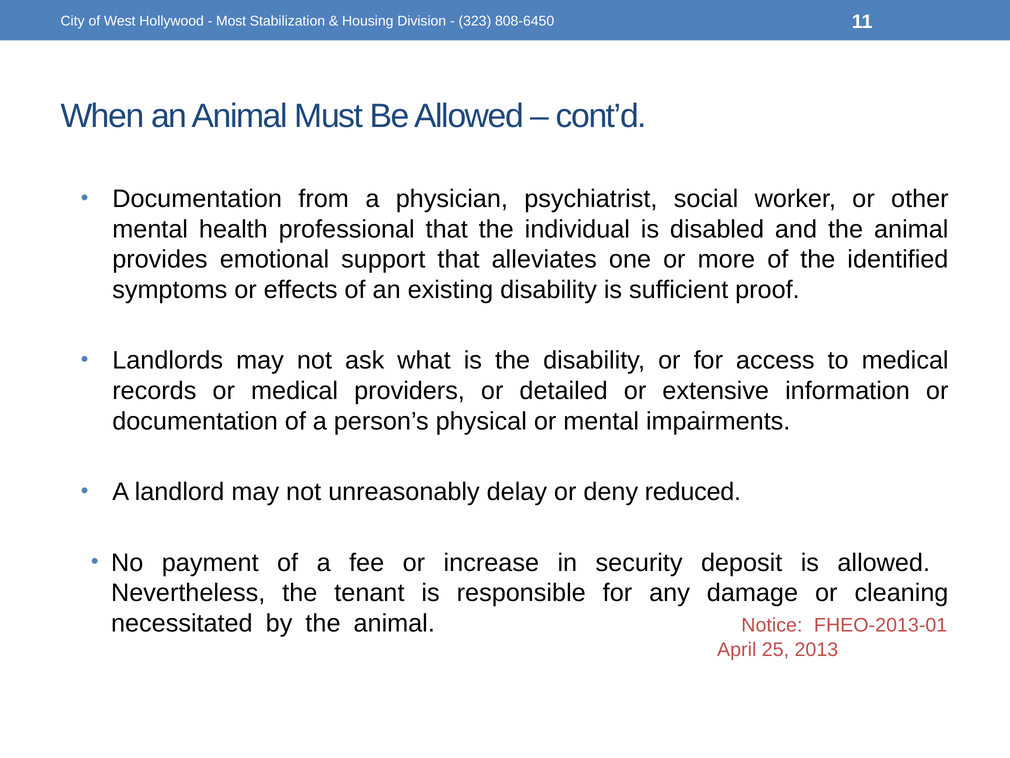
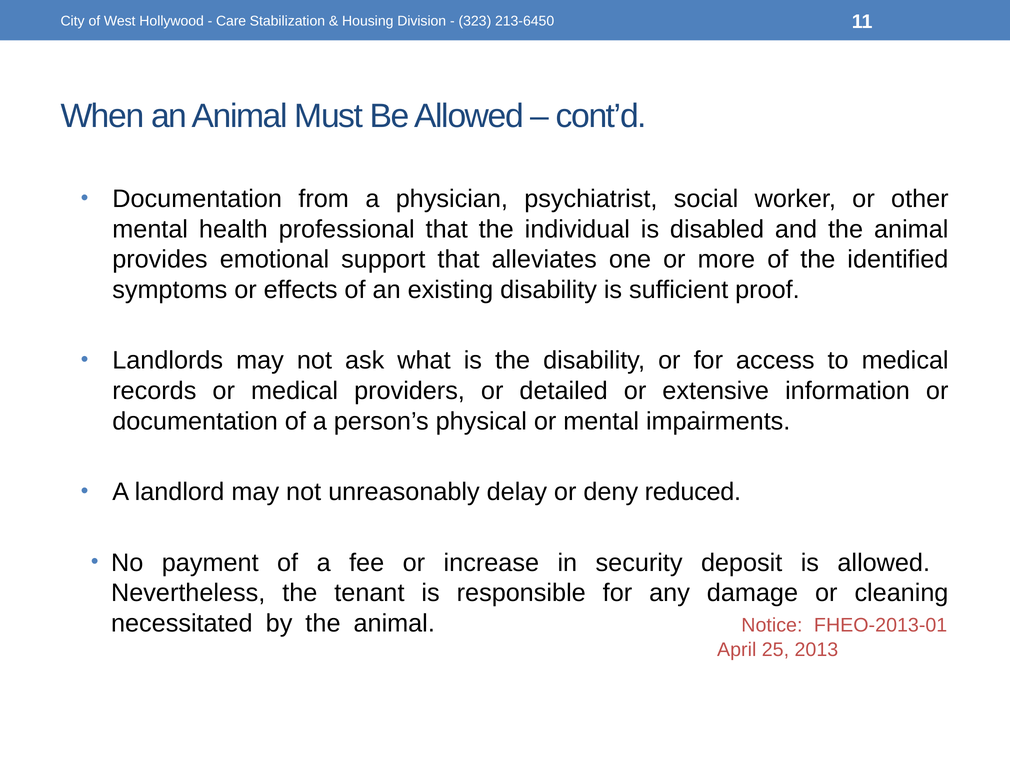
Most: Most -> Care
808-6450: 808-6450 -> 213-6450
